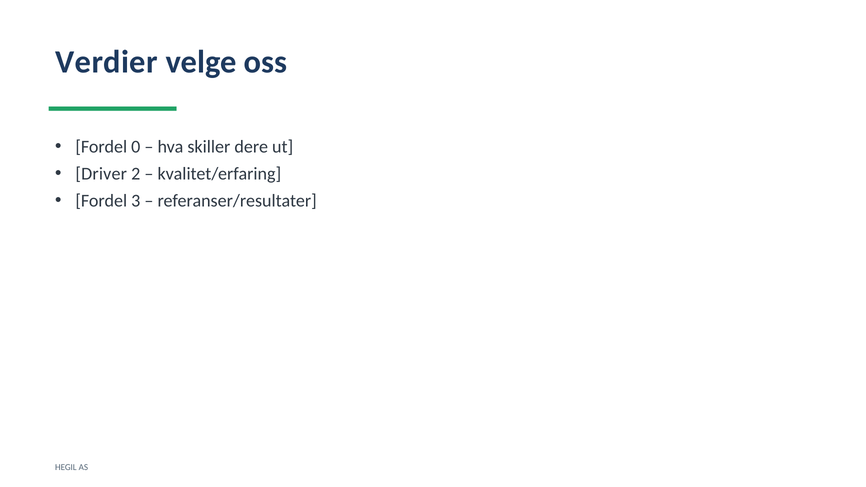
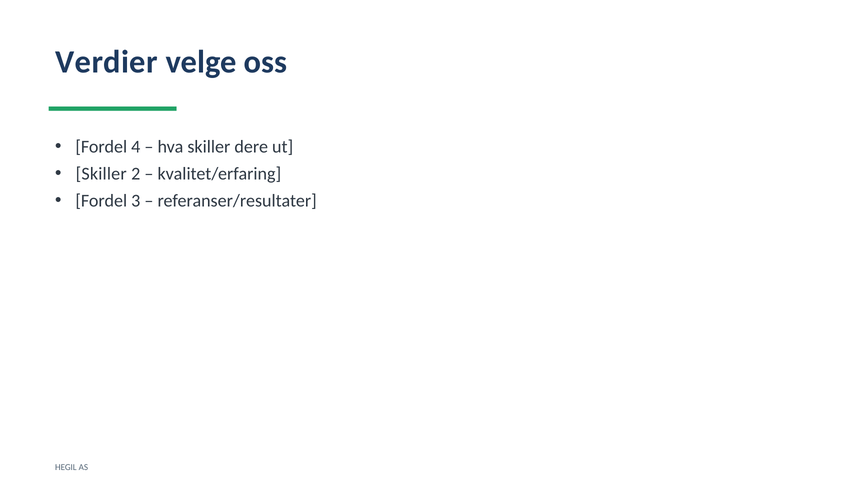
0: 0 -> 4
Driver at (101, 174): Driver -> Skiller
